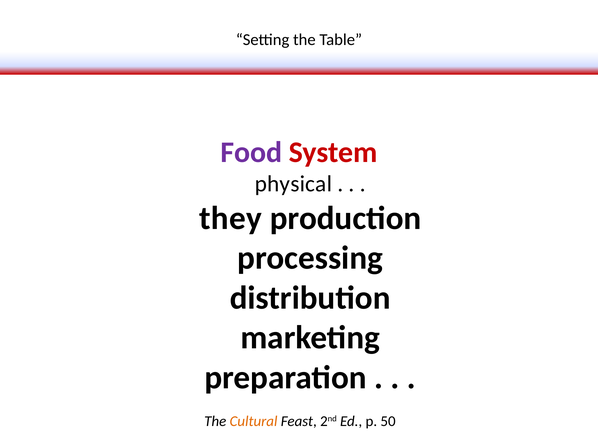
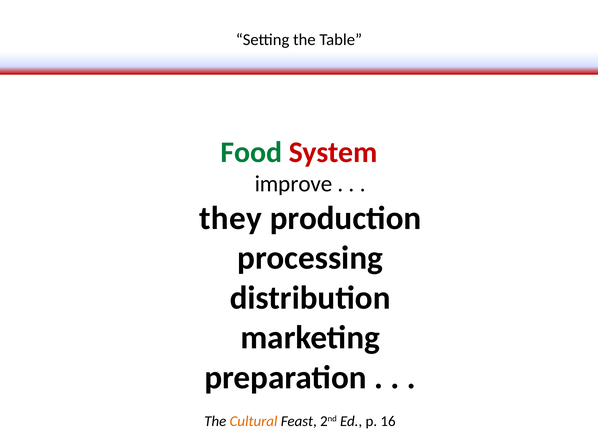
Food colour: purple -> green
physical: physical -> improve
50: 50 -> 16
